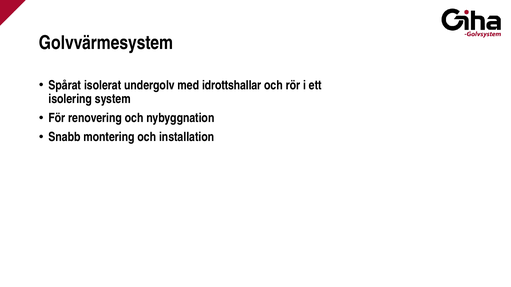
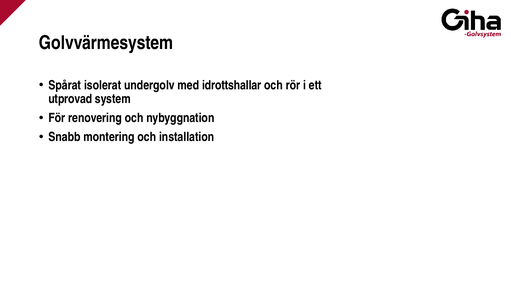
isolering: isolering -> utprovad
